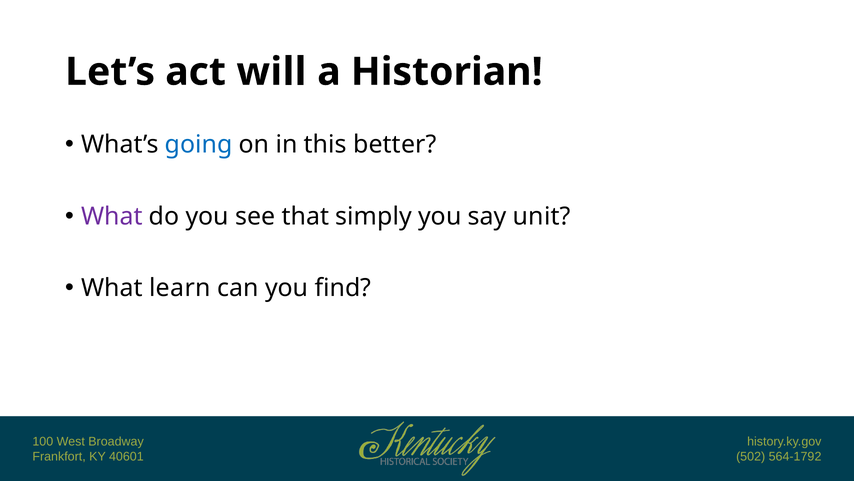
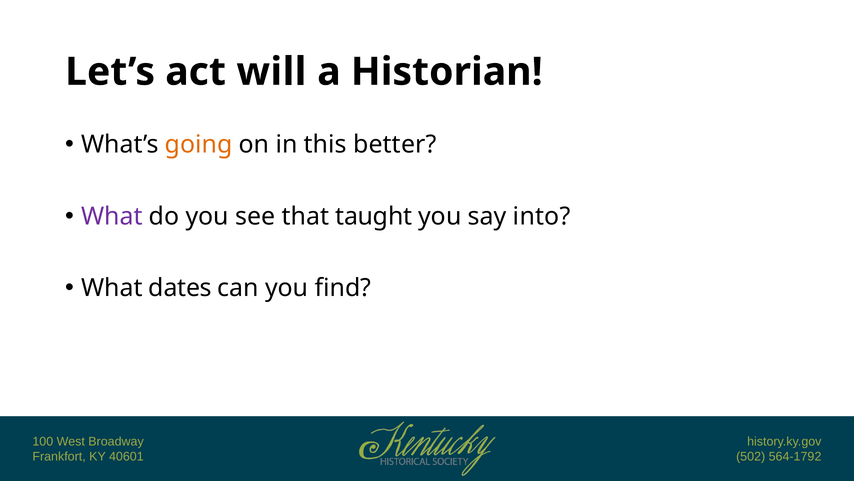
going colour: blue -> orange
simply: simply -> taught
unit: unit -> into
learn: learn -> dates
